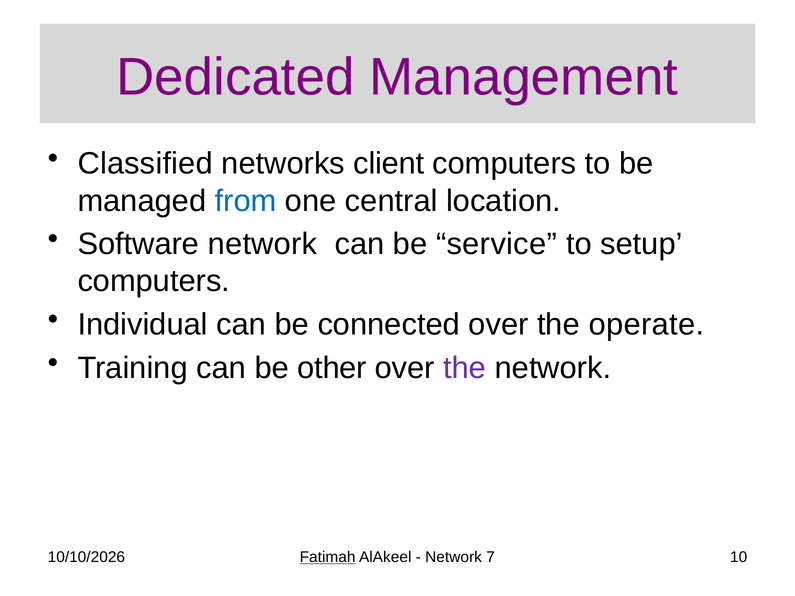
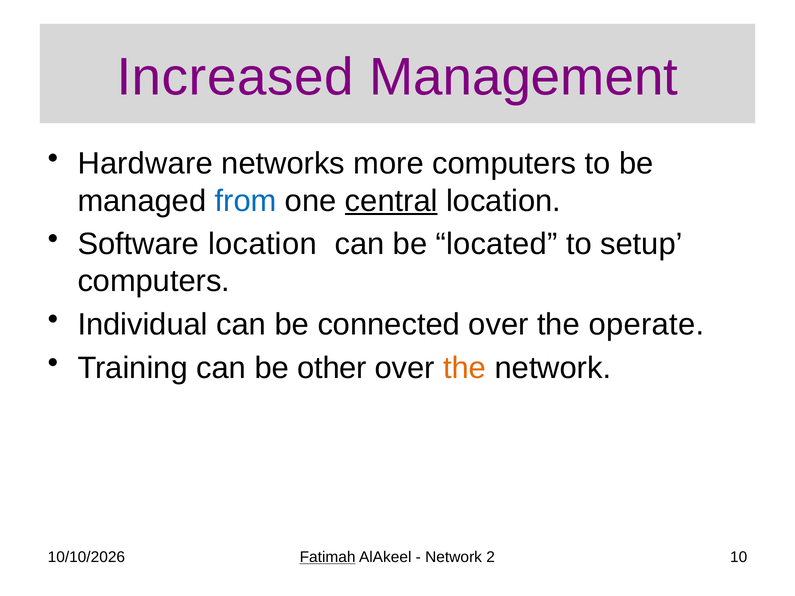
Dedicated: Dedicated -> Increased
Classified: Classified -> Hardware
client: client -> more
central underline: none -> present
Software network: network -> location
service: service -> located
the at (465, 368) colour: purple -> orange
7: 7 -> 2
